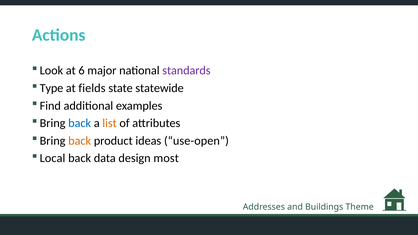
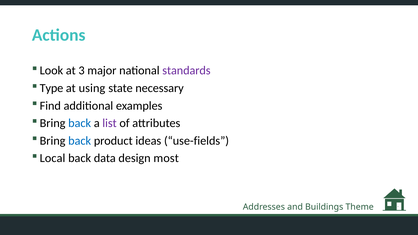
6: 6 -> 3
fields: fields -> using
statewide: statewide -> necessary
list colour: orange -> purple
back at (80, 141) colour: orange -> blue
use-open: use-open -> use-fields
